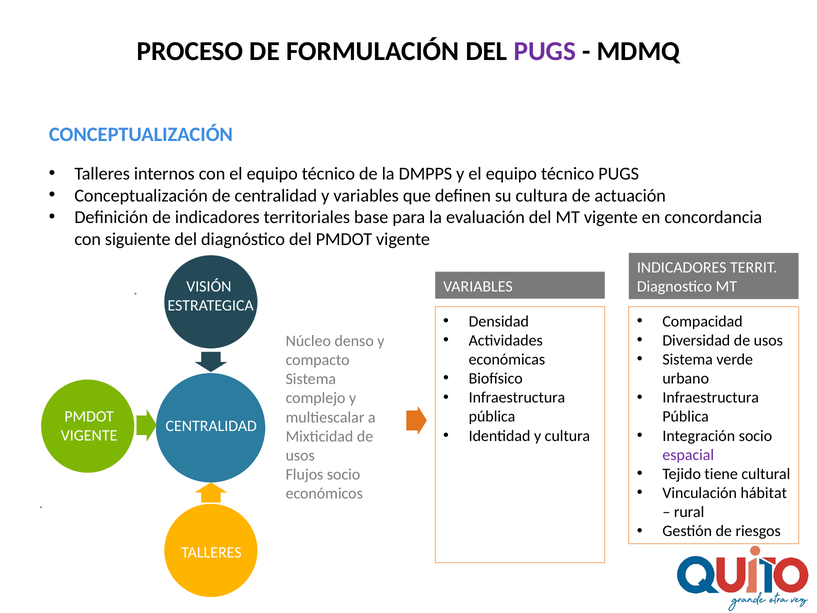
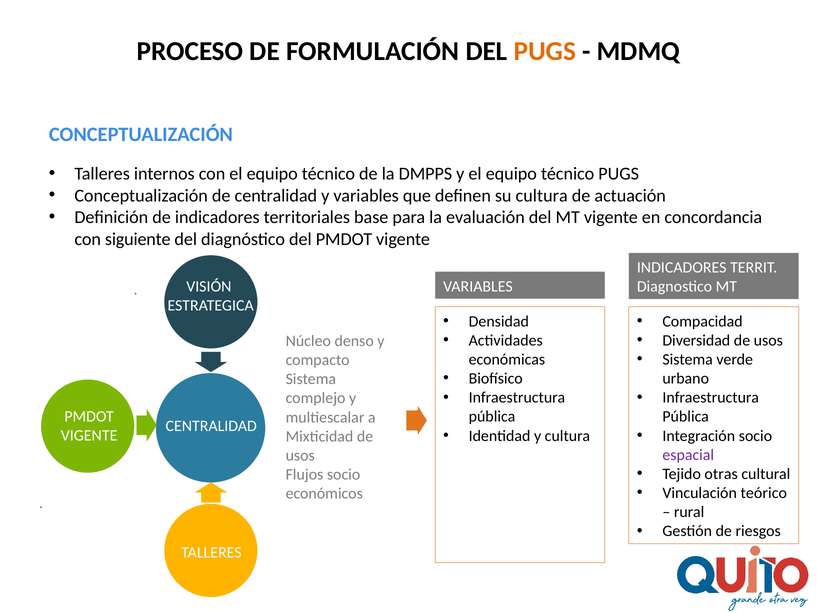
PUGS at (545, 51) colour: purple -> orange
tiene: tiene -> otras
hábitat: hábitat -> teórico
